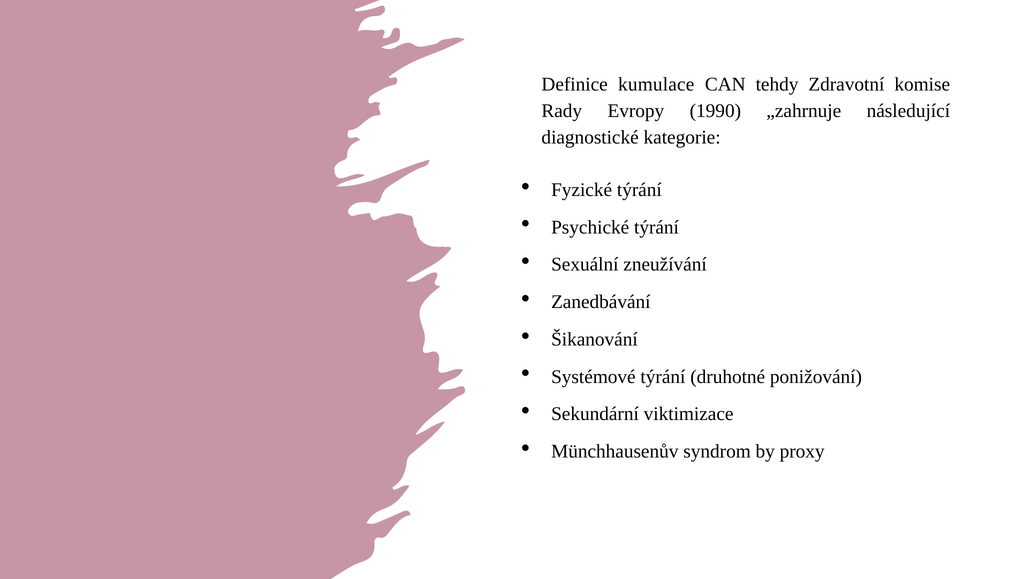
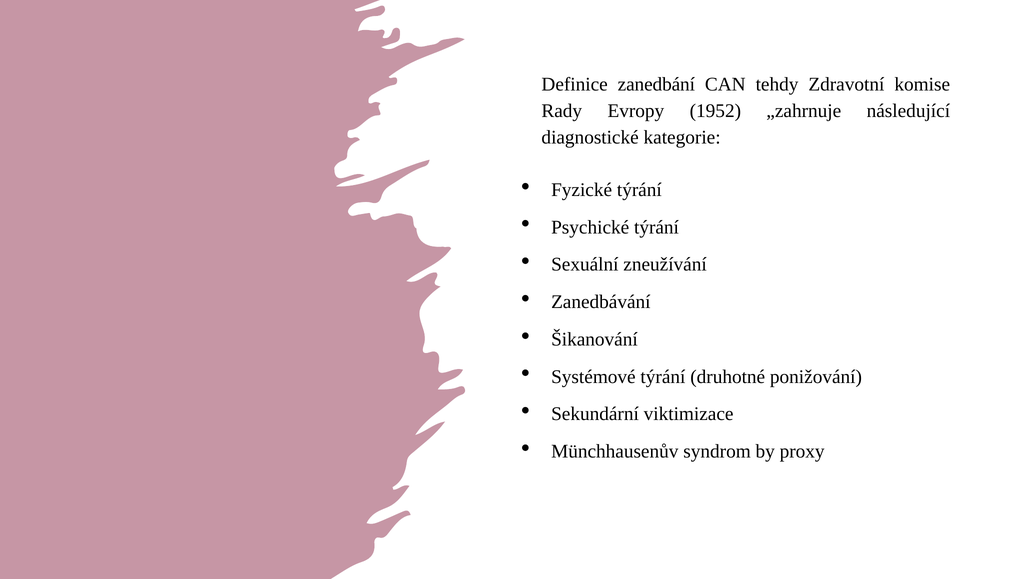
kumulace: kumulace -> zanedbání
1990: 1990 -> 1952
